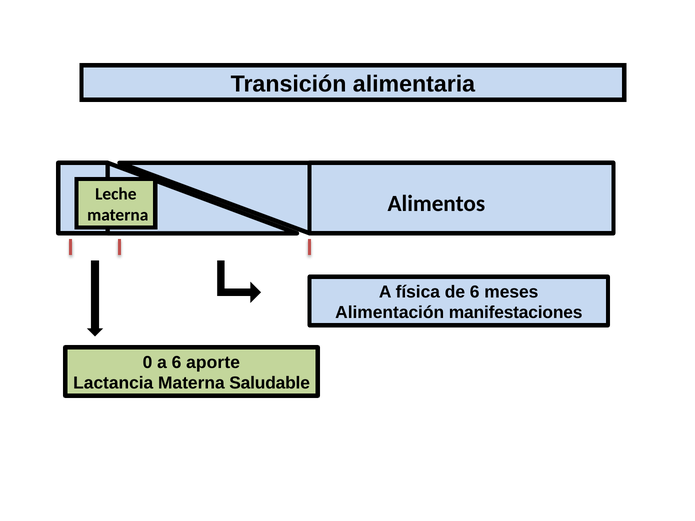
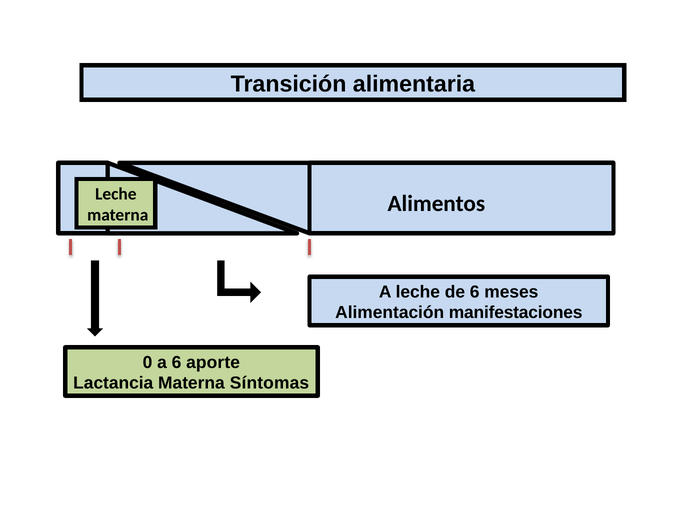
A física: física -> leche
Saludable: Saludable -> Síntomas
